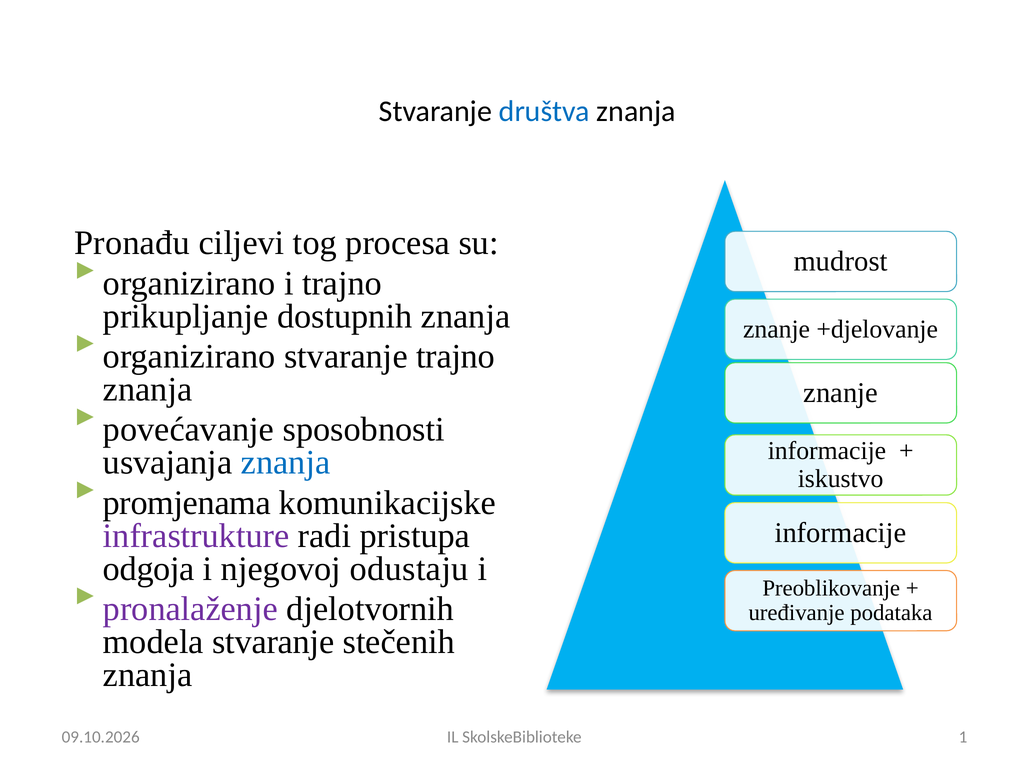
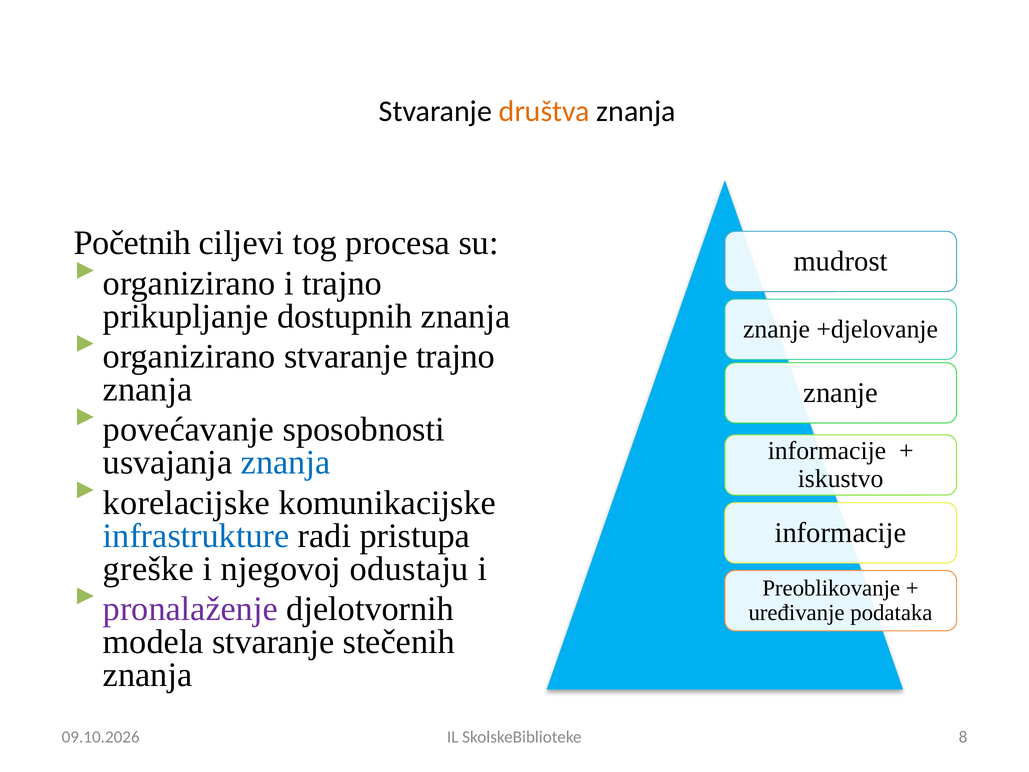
društva colour: blue -> orange
Pronađu: Pronađu -> Početnih
promjenama: promjenama -> korelacijske
infrastrukture colour: purple -> blue
odgoja: odgoja -> greške
1: 1 -> 8
